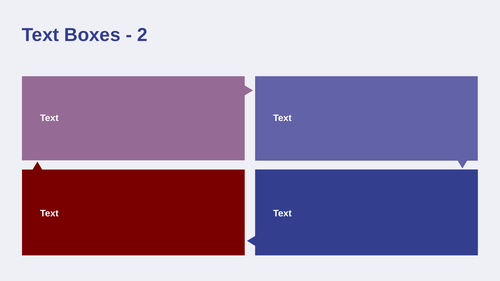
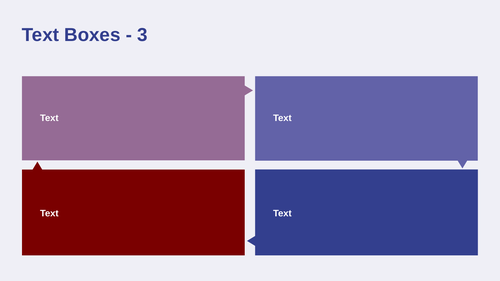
2: 2 -> 3
